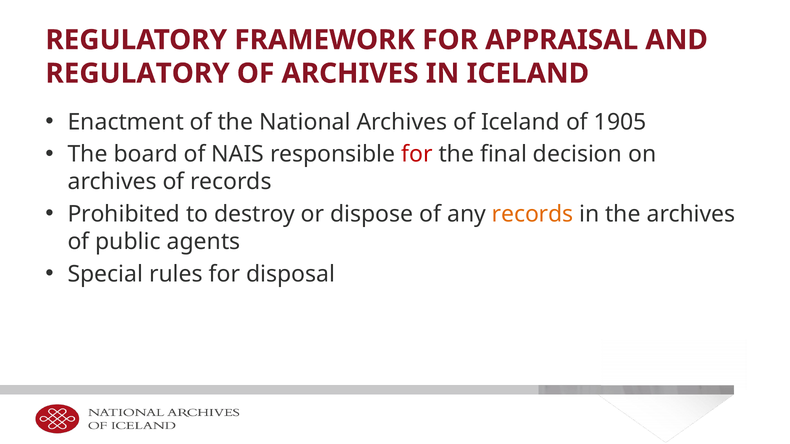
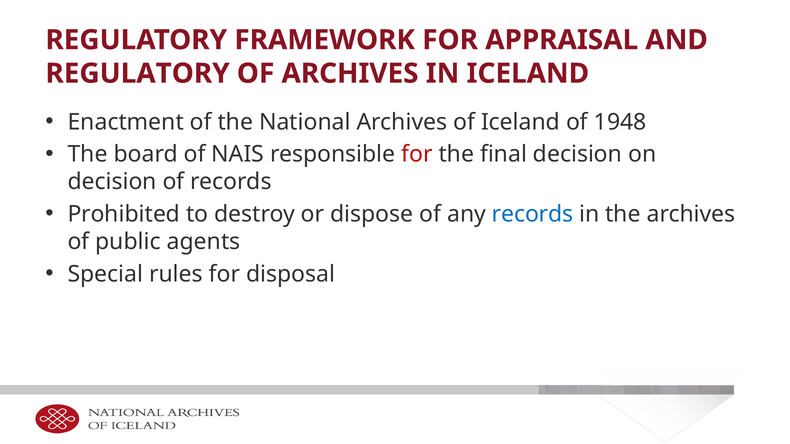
1905: 1905 -> 1948
archives at (112, 182): archives -> decision
records at (533, 214) colour: orange -> blue
